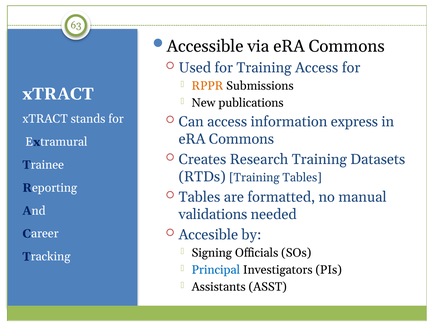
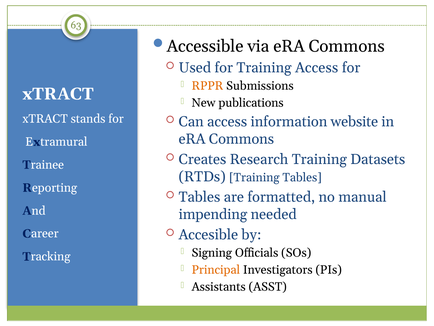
express: express -> website
validations: validations -> impending
Principal colour: blue -> orange
